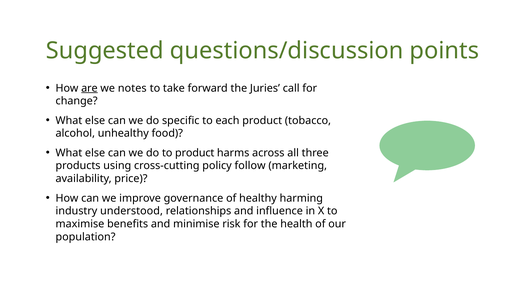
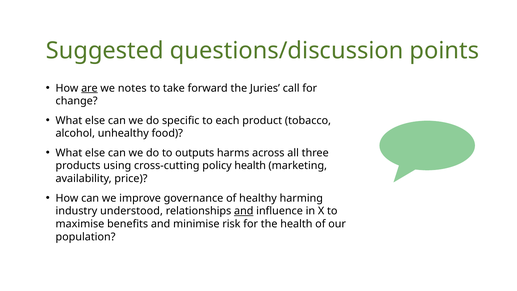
to product: product -> outputs
policy follow: follow -> health
and at (244, 211) underline: none -> present
